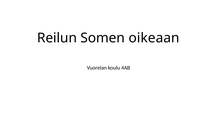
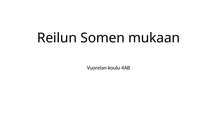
oikeaan: oikeaan -> mukaan
